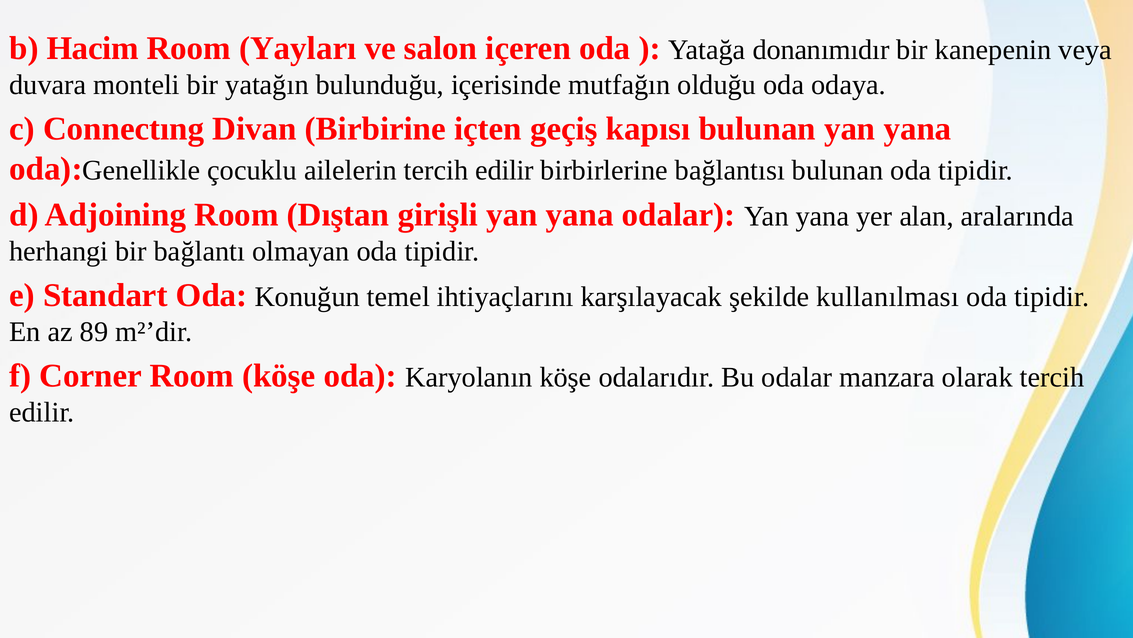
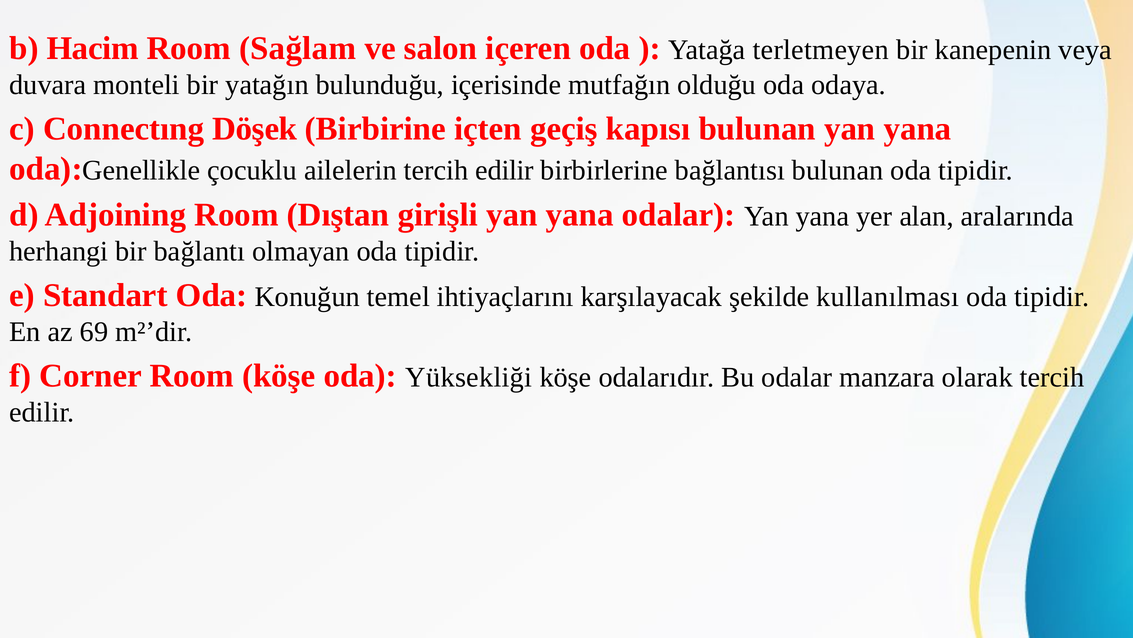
Yayları: Yayları -> Sağlam
donanımıdır: donanımıdır -> terletmeyen
Divan: Divan -> Döşek
89: 89 -> 69
Karyolanın: Karyolanın -> Yüksekliği
